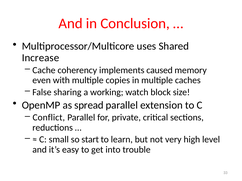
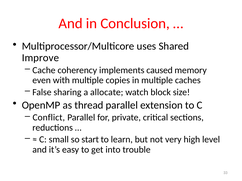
Increase: Increase -> Improve
working: working -> allocate
spread: spread -> thread
